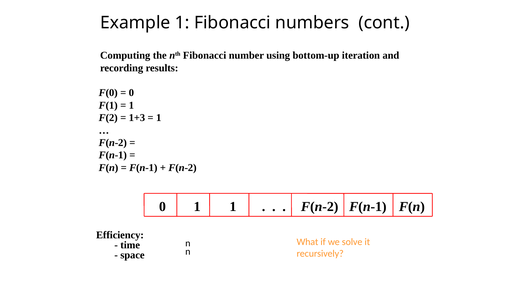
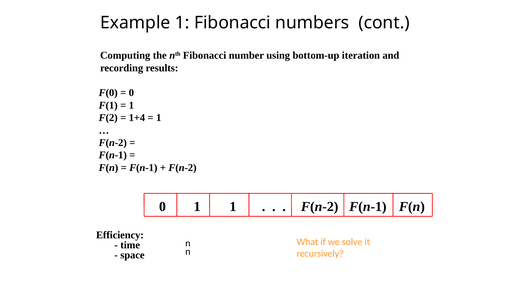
1+3: 1+3 -> 1+4
